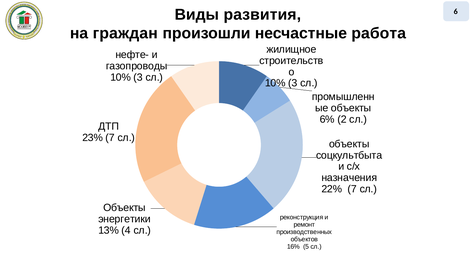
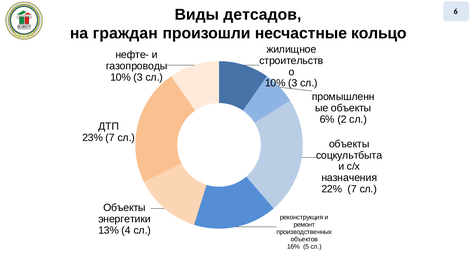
развития: развития -> детсадов
работа: работа -> кольцо
